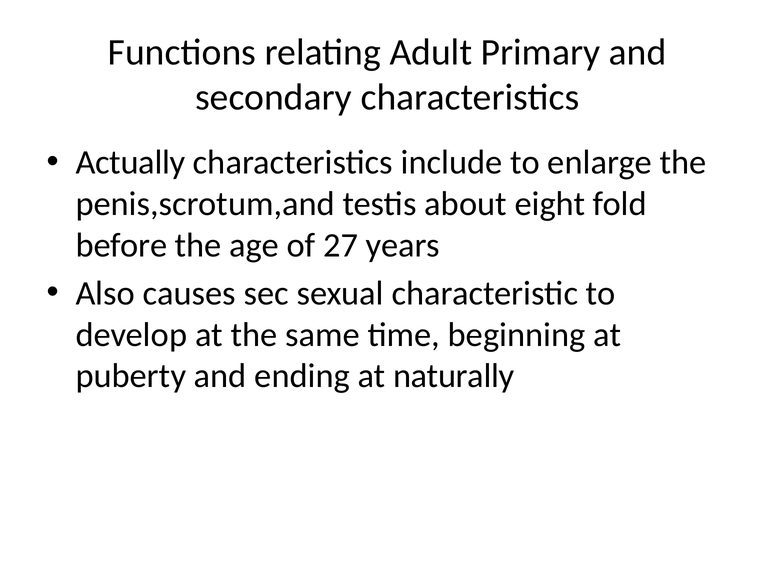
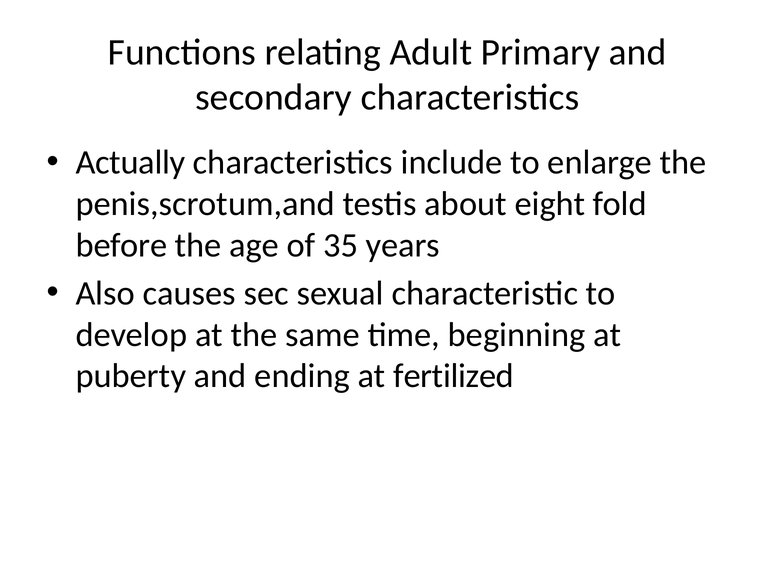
27: 27 -> 35
naturally: naturally -> fertilized
